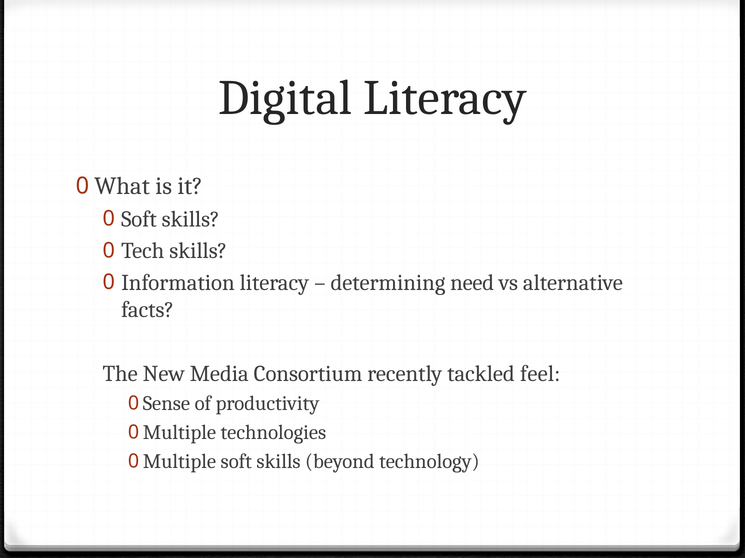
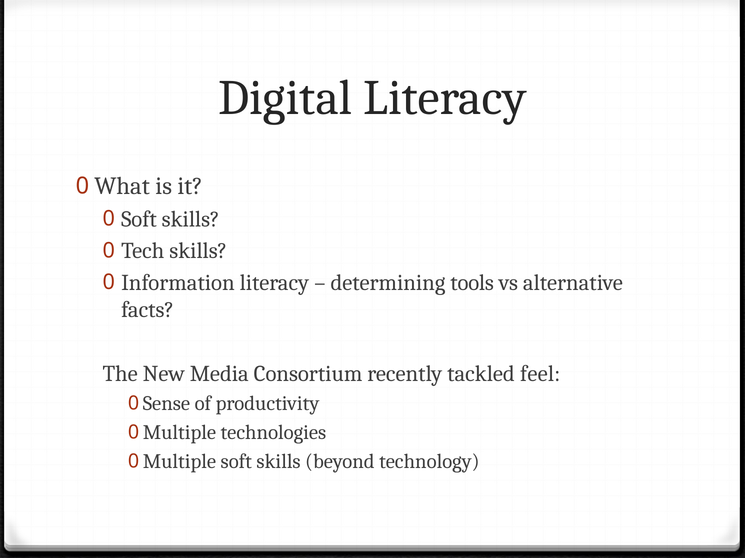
need: need -> tools
